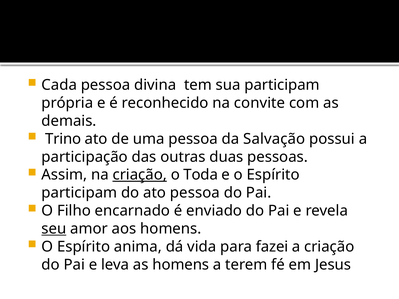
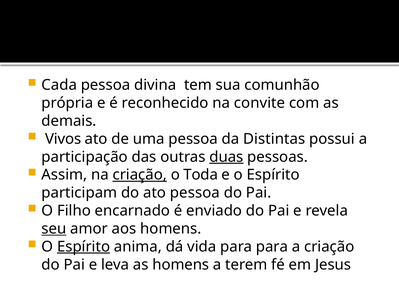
sua participam: participam -> comunhão
Trino: Trino -> Vivos
Salvação: Salvação -> Distintas
duas underline: none -> present
Espírito at (84, 247) underline: none -> present
para fazei: fazei -> para
